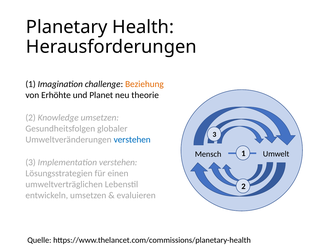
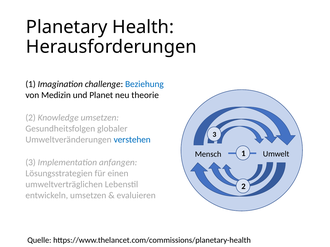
Beziehung colour: orange -> blue
Erhöhte: Erhöhte -> Medizin
Implementation verstehen: verstehen -> anfangen
